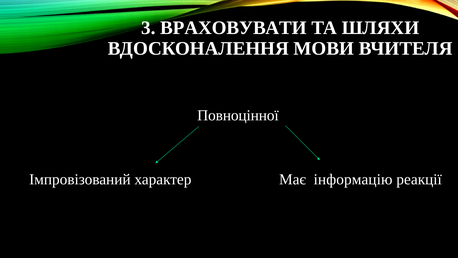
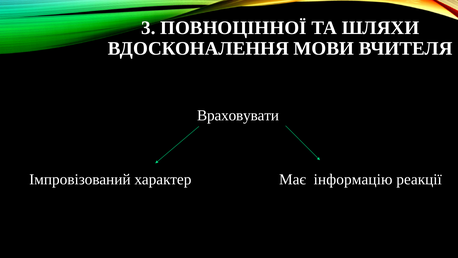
ВРАХОВУВАТИ: ВРАХОВУВАТИ -> ПОВНОЦІННОЇ
Повноцінної: Повноцінної -> Враховувати
